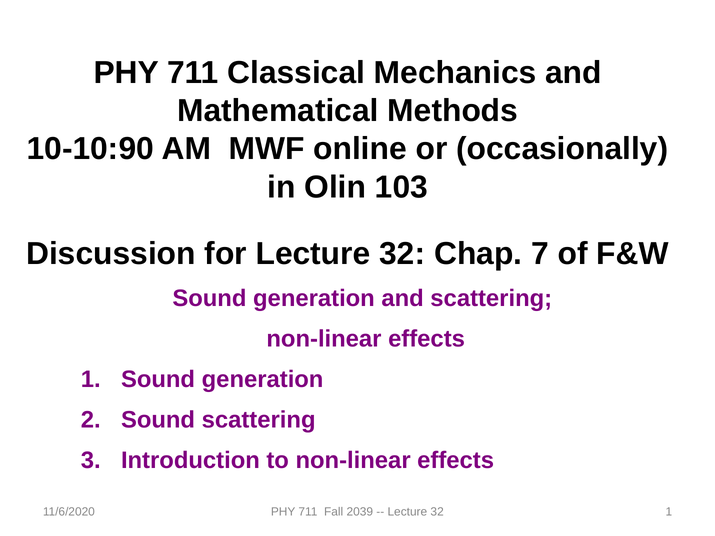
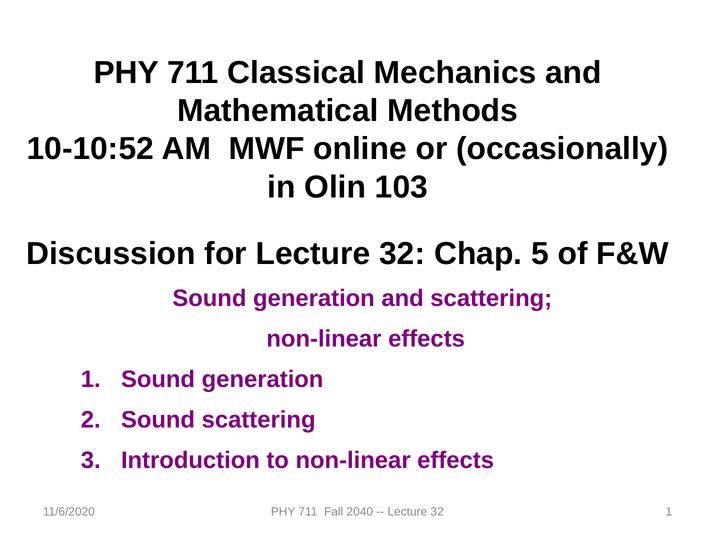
10-10:90: 10-10:90 -> 10-10:52
7: 7 -> 5
2039: 2039 -> 2040
